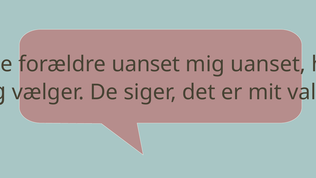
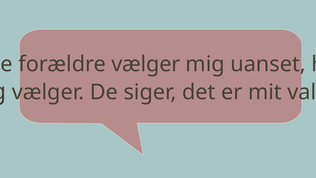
forældre uanset: uanset -> vælger
